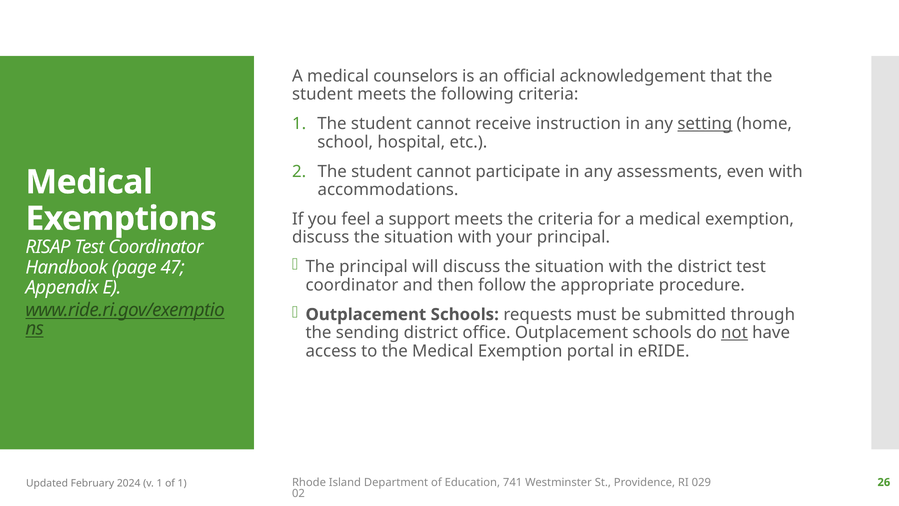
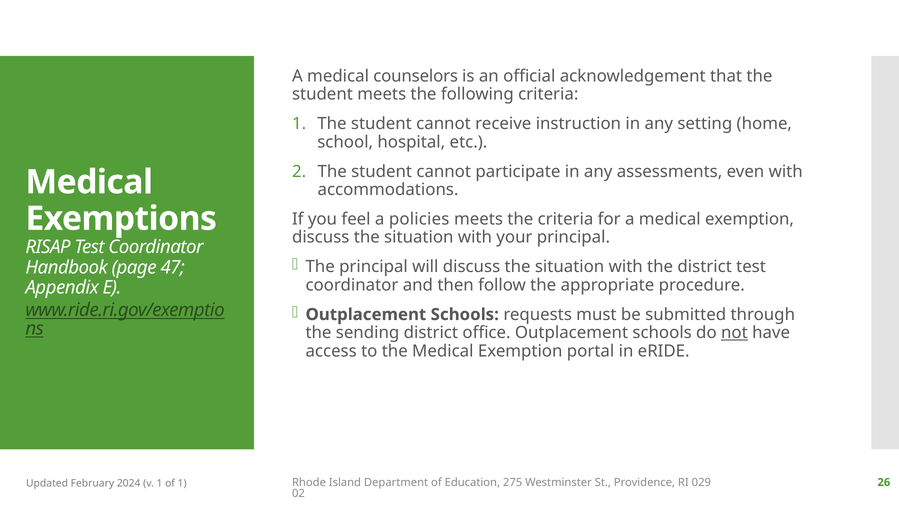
setting underline: present -> none
support: support -> policies
741: 741 -> 275
